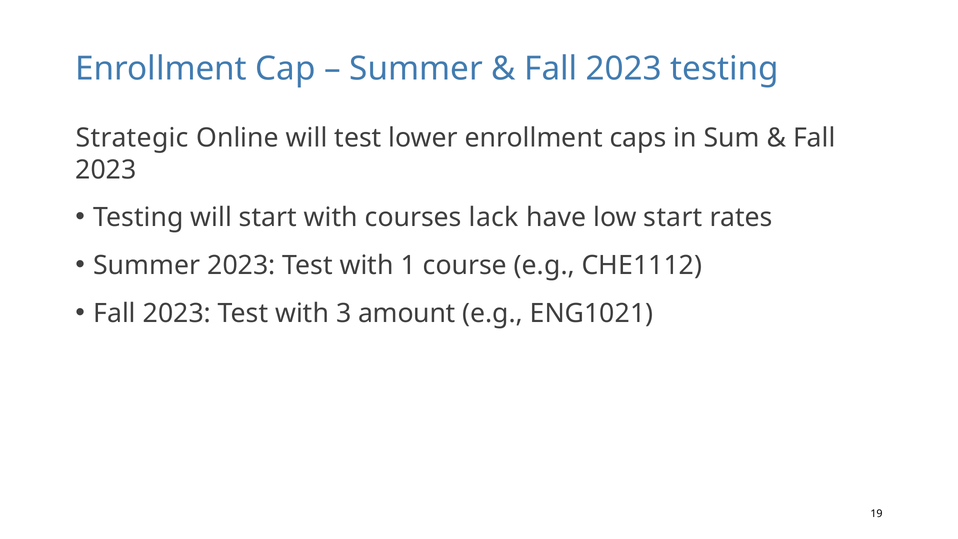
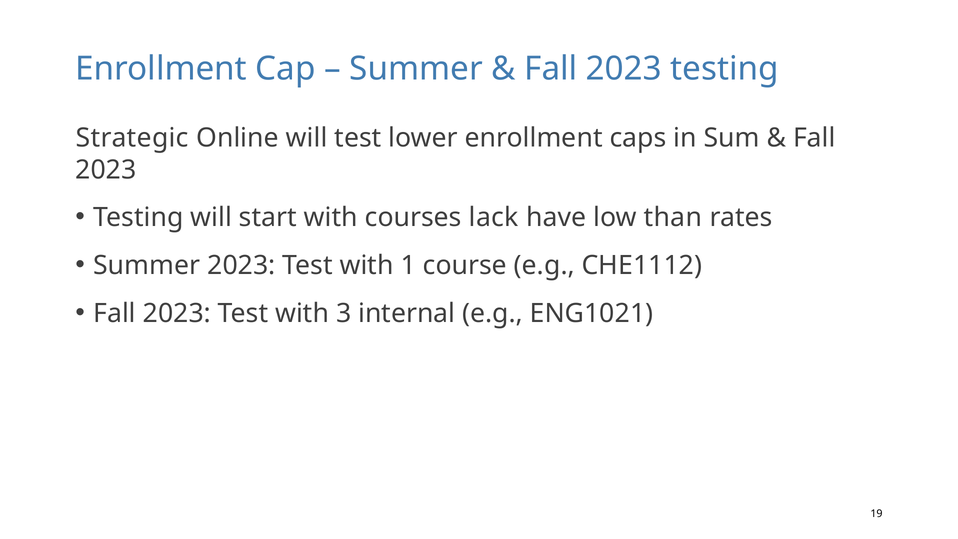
low start: start -> than
amount: amount -> internal
